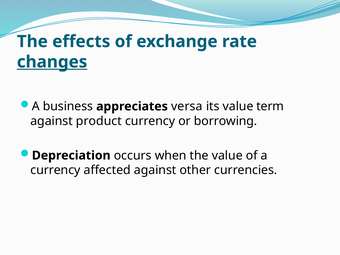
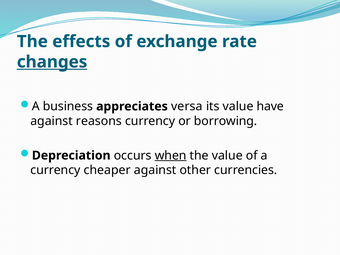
term: term -> have
product: product -> reasons
when underline: none -> present
affected: affected -> cheaper
